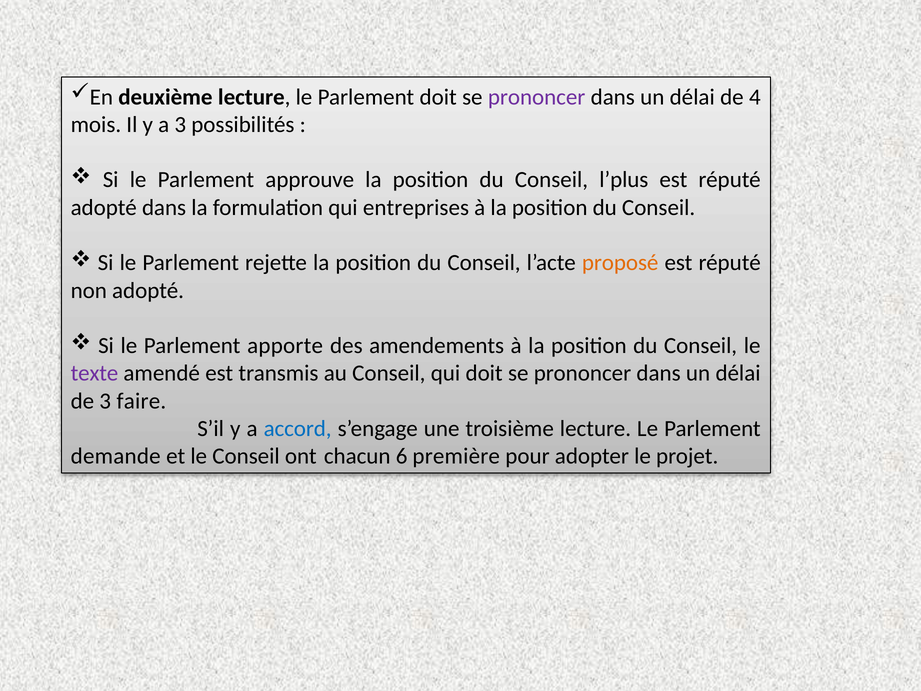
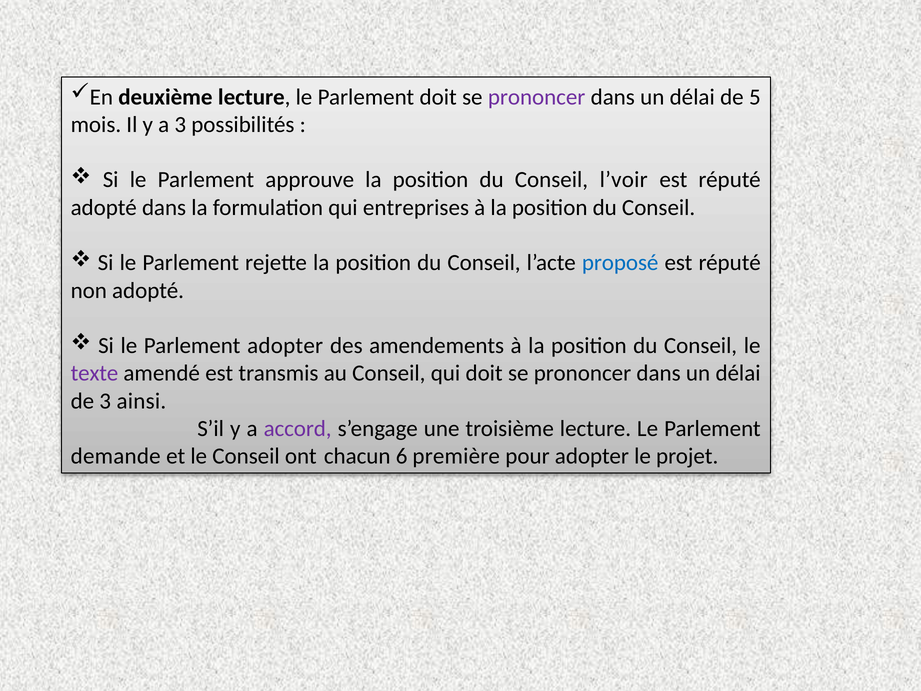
4: 4 -> 5
l’plus: l’plus -> l’voir
proposé colour: orange -> blue
Parlement apporte: apporte -> adopter
faire: faire -> ainsi
accord colour: blue -> purple
